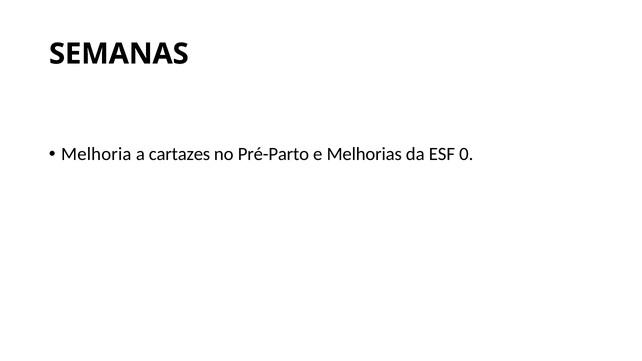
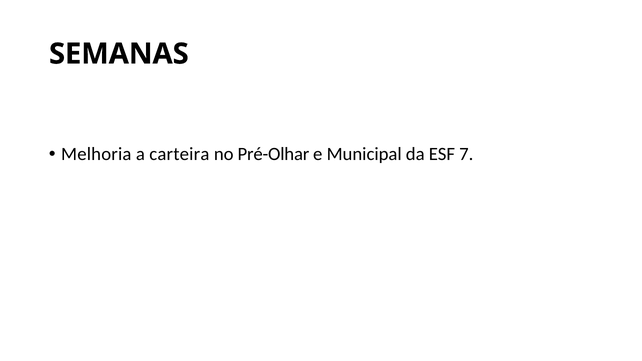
cartazes: cartazes -> carteira
Pré-Parto: Pré-Parto -> Pré-Olhar
Melhorias: Melhorias -> Municipal
0: 0 -> 7
